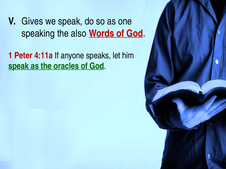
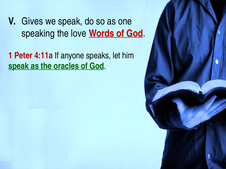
also: also -> love
